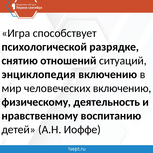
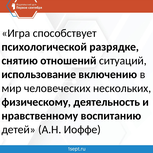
энциклопедия: энциклопедия -> использование
человеческих включению: включению -> нескольких
